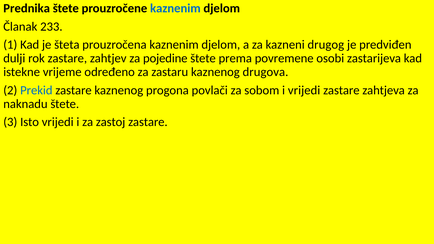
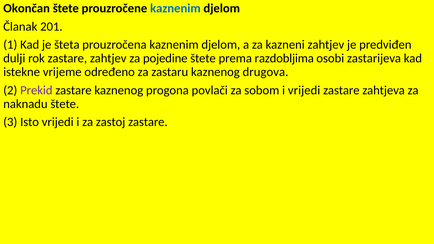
Prednika: Prednika -> Okončan
233: 233 -> 201
kazneni drugog: drugog -> zahtjev
povremene: povremene -> razdobljima
Prekid colour: blue -> purple
